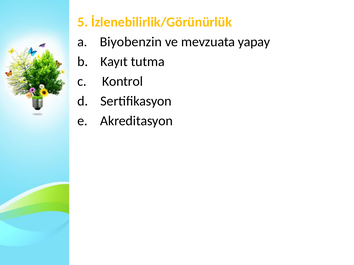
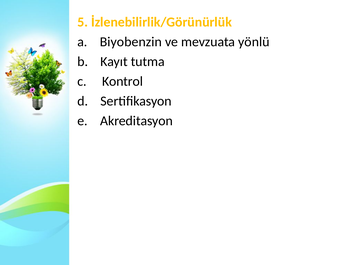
yapay: yapay -> yönlü
